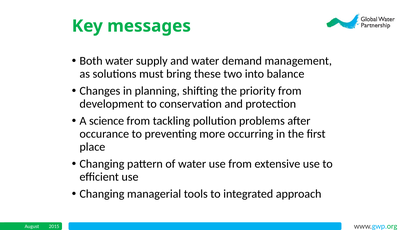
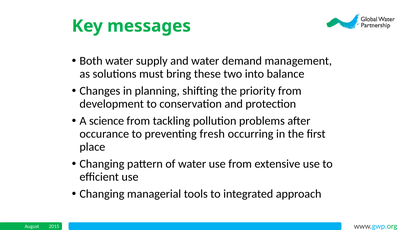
more: more -> fresh
